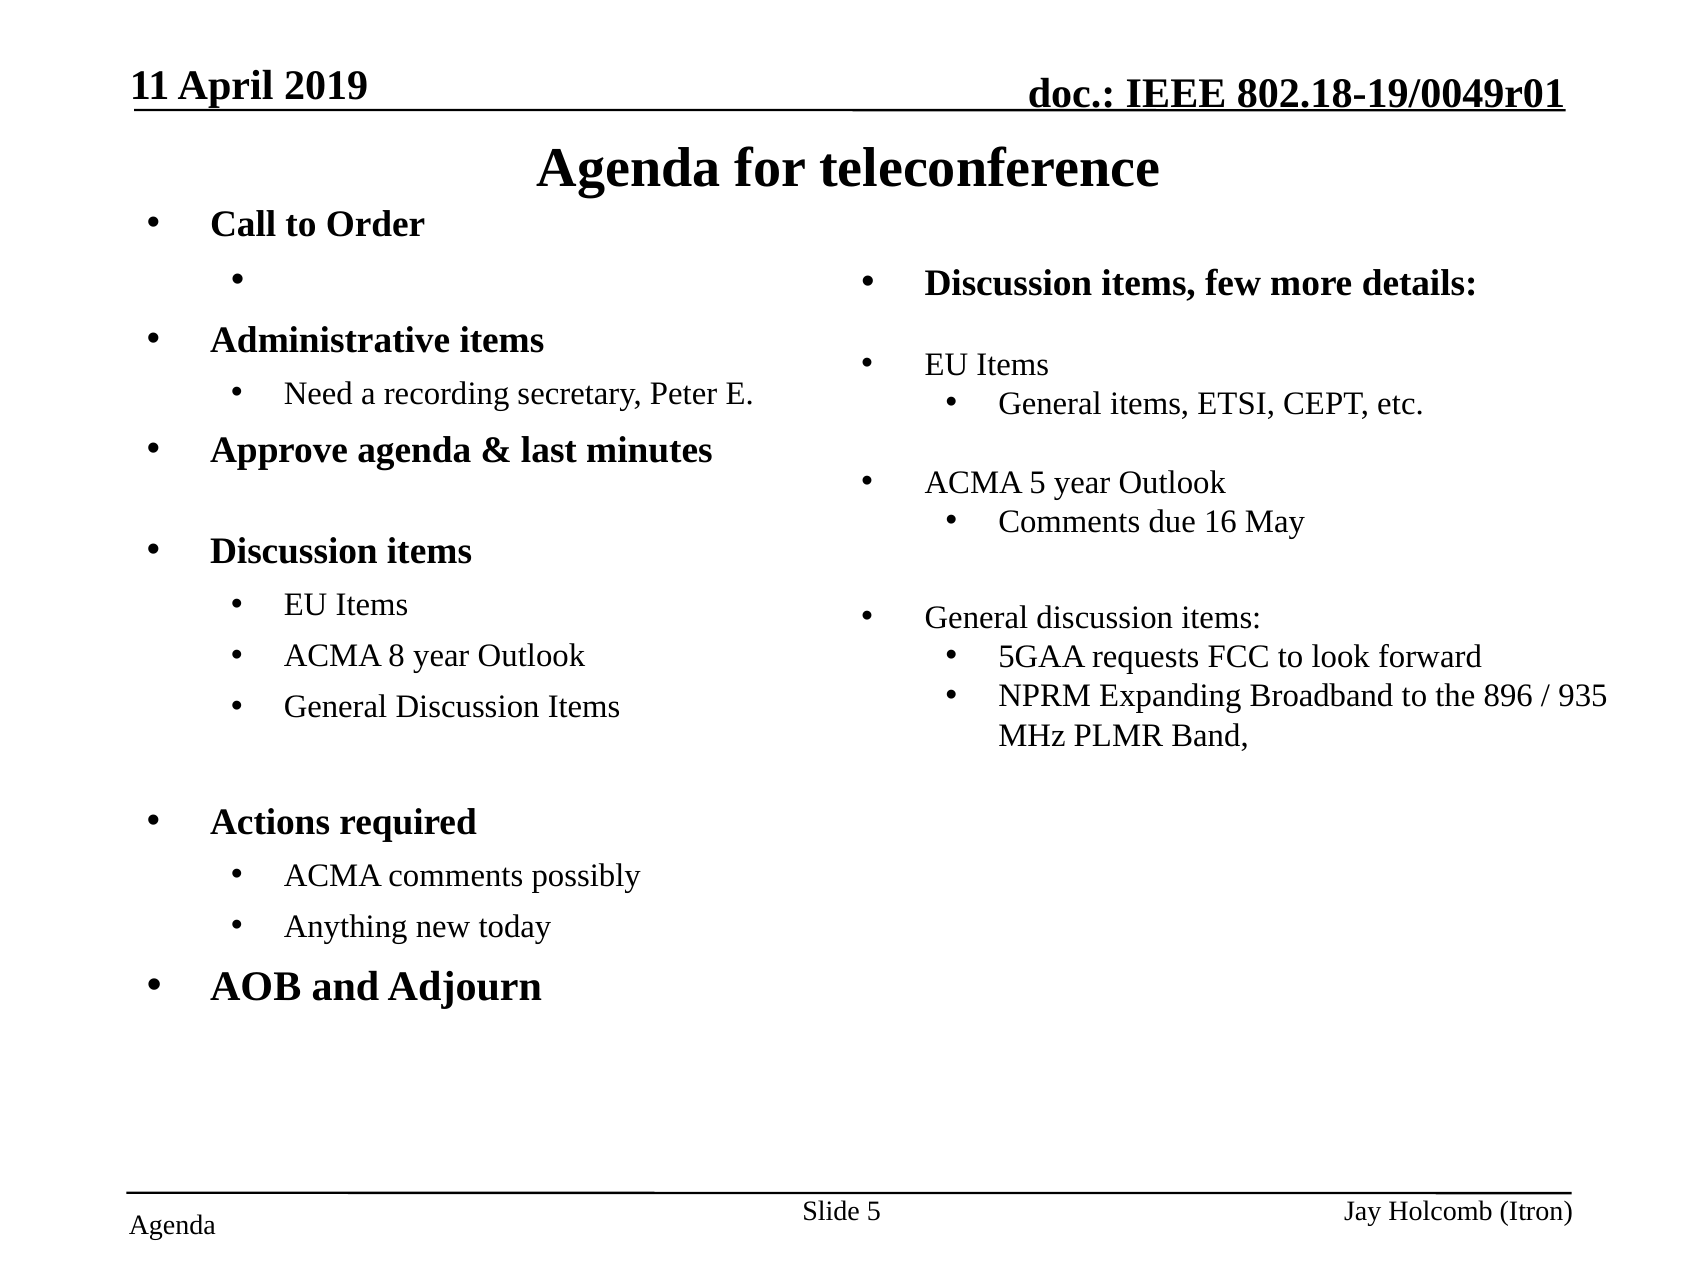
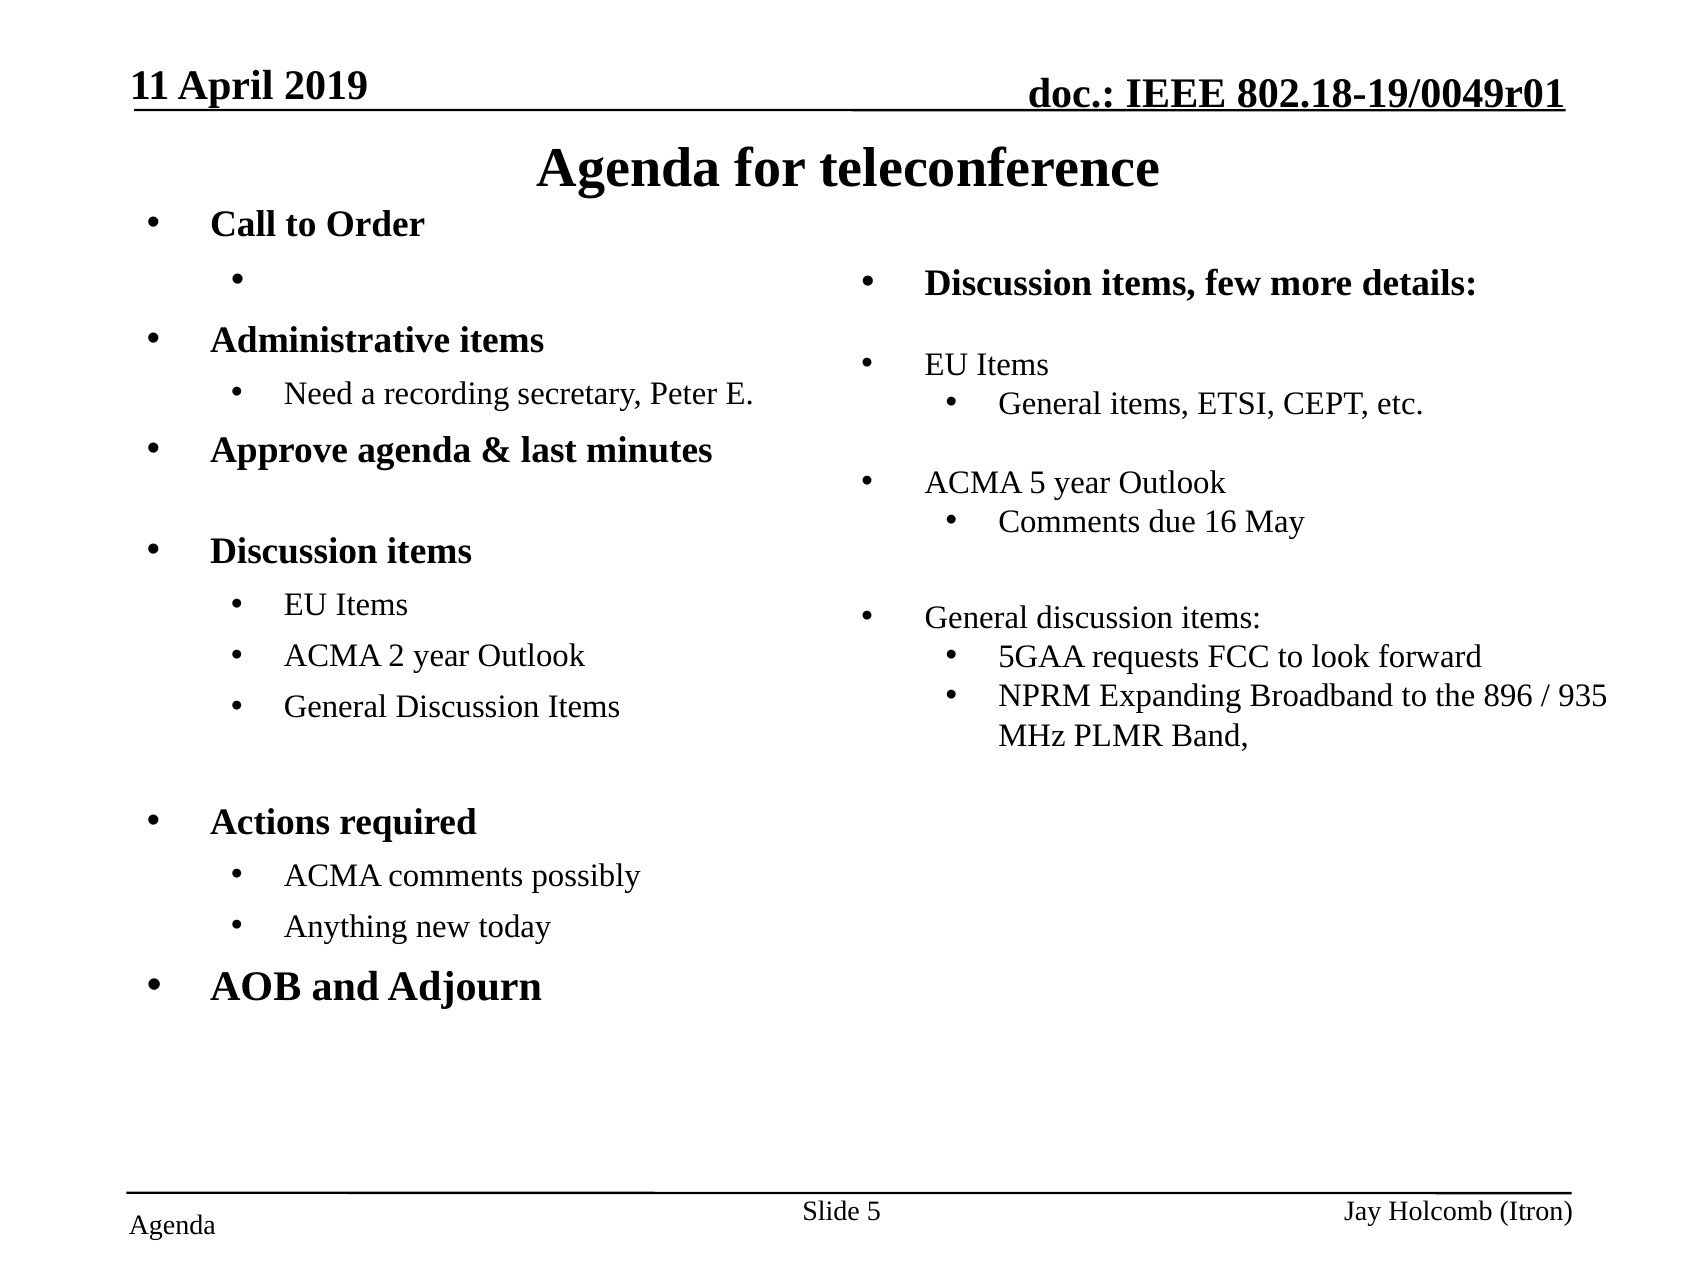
8: 8 -> 2
